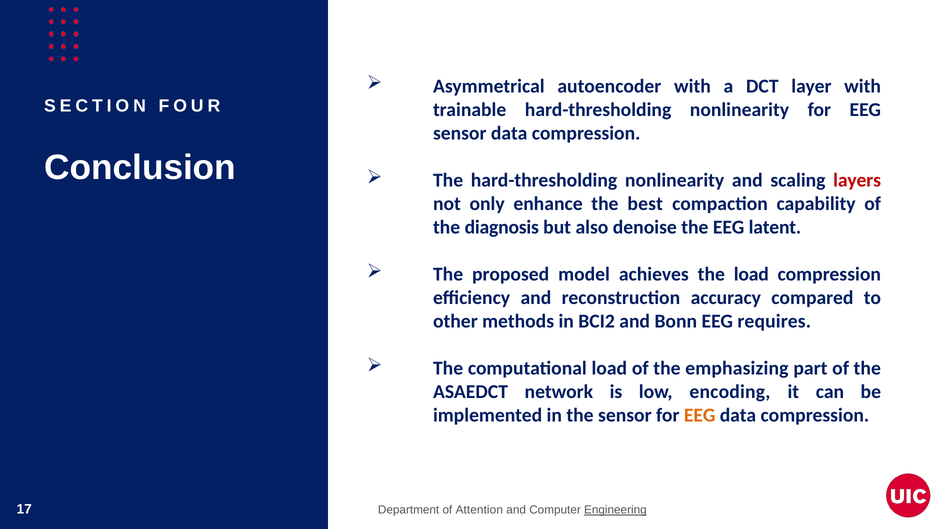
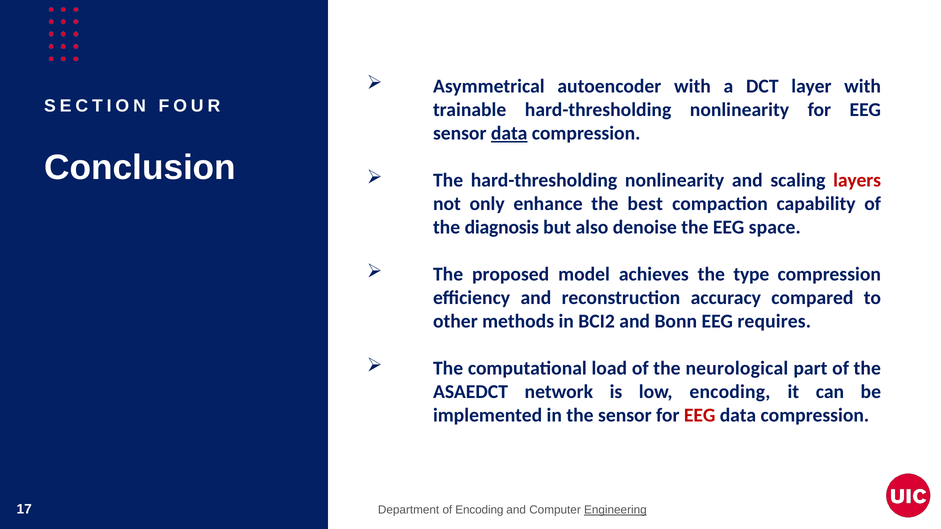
data at (509, 133) underline: none -> present
latent: latent -> space
the load: load -> type
emphasizing: emphasizing -> neurological
EEG at (700, 416) colour: orange -> red
of Attention: Attention -> Encoding
